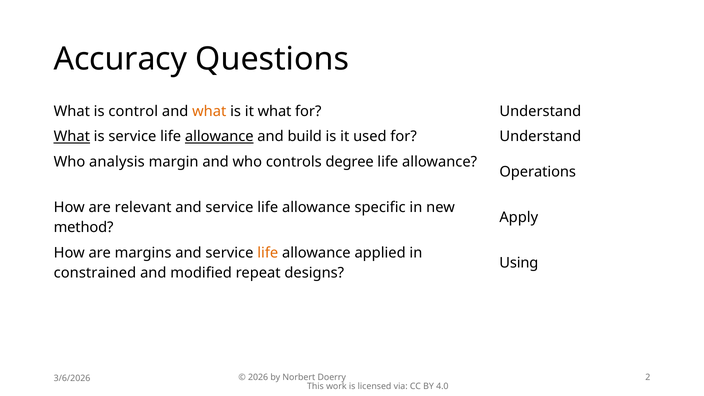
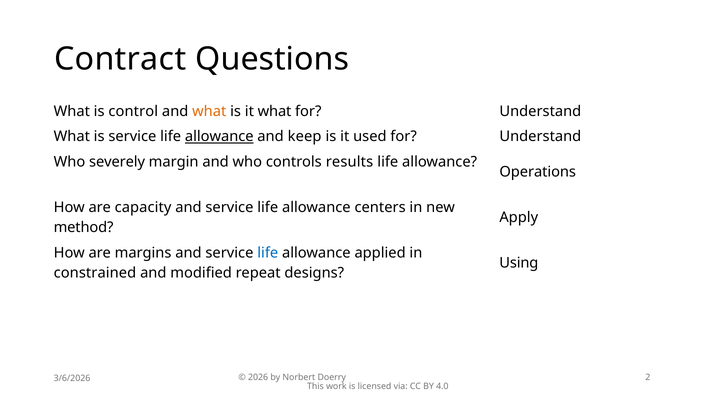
Accuracy: Accuracy -> Contract
What at (72, 137) underline: present -> none
build: build -> keep
analysis: analysis -> severely
degree: degree -> results
relevant: relevant -> capacity
specific: specific -> centers
life at (268, 253) colour: orange -> blue
